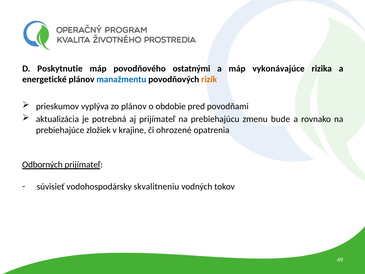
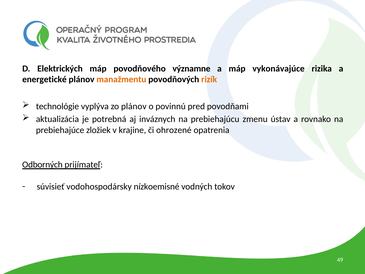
Poskytnutie: Poskytnutie -> Elektrických
ostatnými: ostatnými -> významne
manažmentu colour: blue -> orange
prieskumov: prieskumov -> technológie
obdobie: obdobie -> povinnú
aj prijímateľ: prijímateľ -> inváznych
bude: bude -> ústav
skvalitneniu: skvalitneniu -> nízkoemisné
